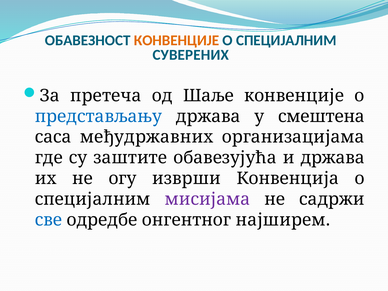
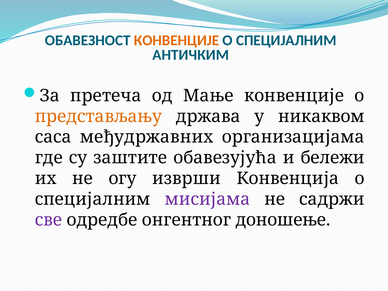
СУВЕРЕНИХ: СУВЕРЕНИХ -> АНТИЧКИМ
Шаље: Шаље -> Мање
представљању colour: blue -> orange
смештена: смештена -> никаквом
и држава: држава -> бележи
све colour: blue -> purple
најширем: најширем -> доношење
